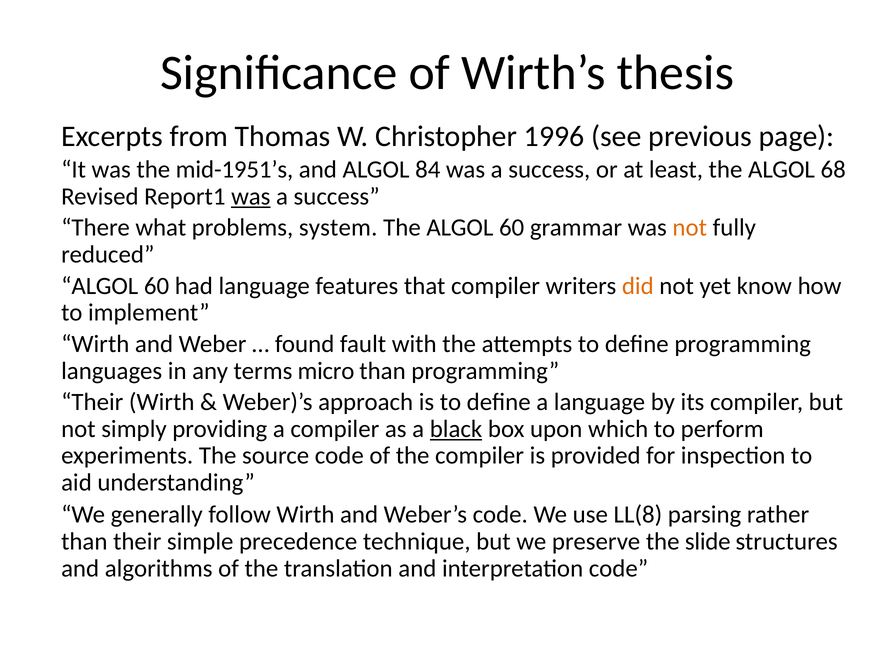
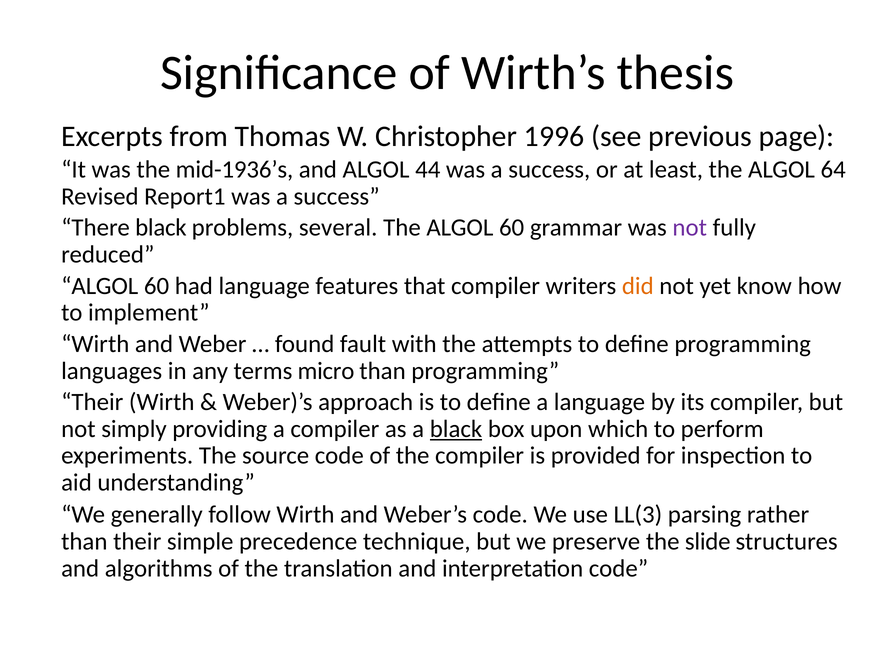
mid-1951’s: mid-1951’s -> mid-1936’s
84: 84 -> 44
68: 68 -> 64
was at (251, 197) underline: present -> none
There what: what -> black
system: system -> several
not at (690, 228) colour: orange -> purple
LL(8: LL(8 -> LL(3
